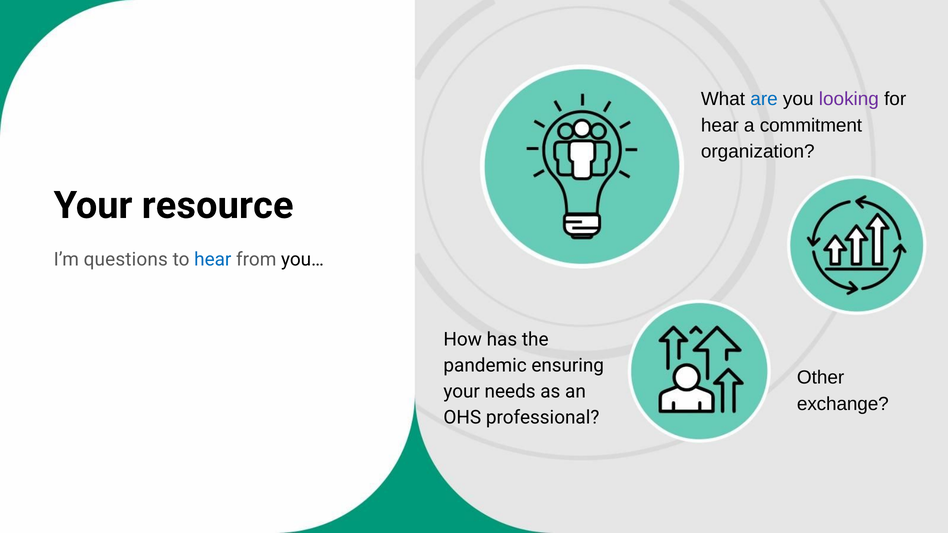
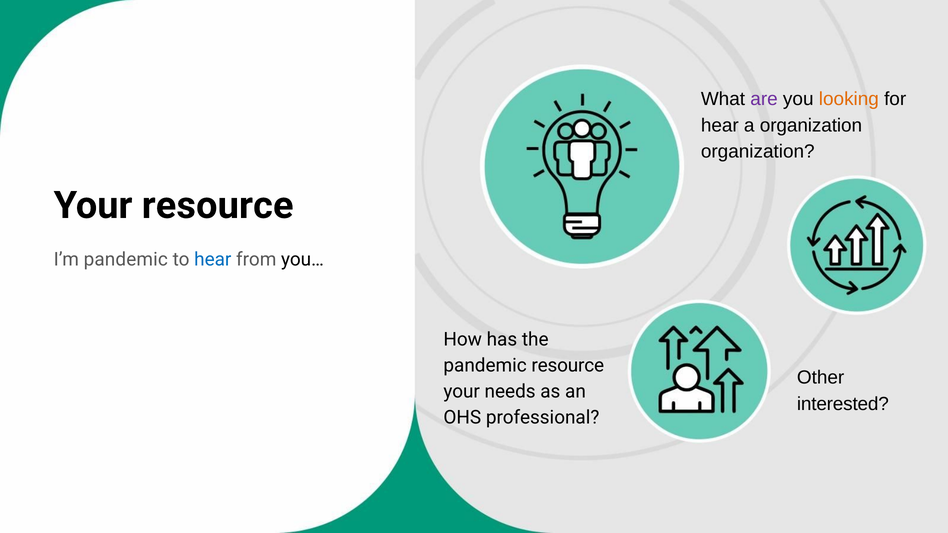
are colour: blue -> purple
looking colour: purple -> orange
a commitment: commitment -> organization
I’m questions: questions -> pandemic
pandemic ensuring: ensuring -> resource
exchange: exchange -> interested
